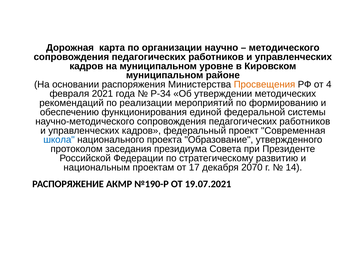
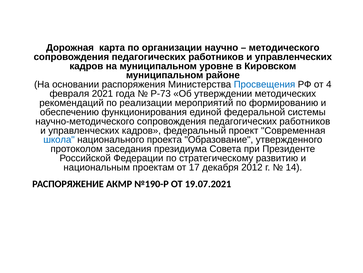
Просвещения colour: orange -> blue
Р-34: Р-34 -> Р-73
2070: 2070 -> 2012
